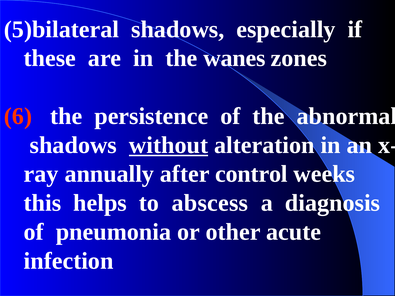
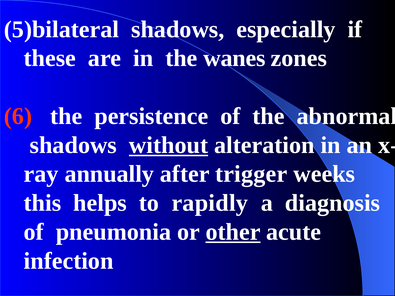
control: control -> trigger
abscess: abscess -> rapidly
other underline: none -> present
